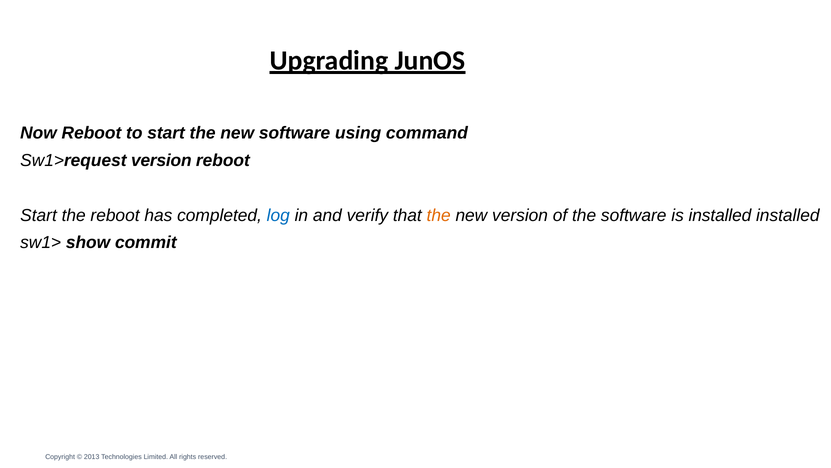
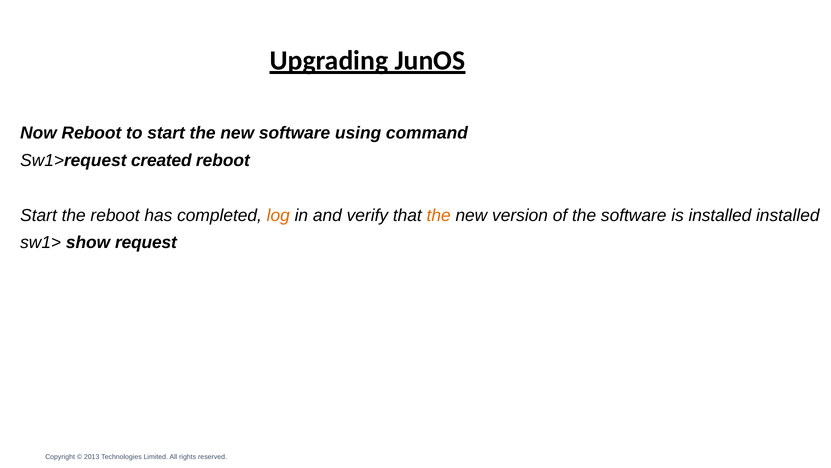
Sw1>request version: version -> created
log colour: blue -> orange
commit: commit -> request
